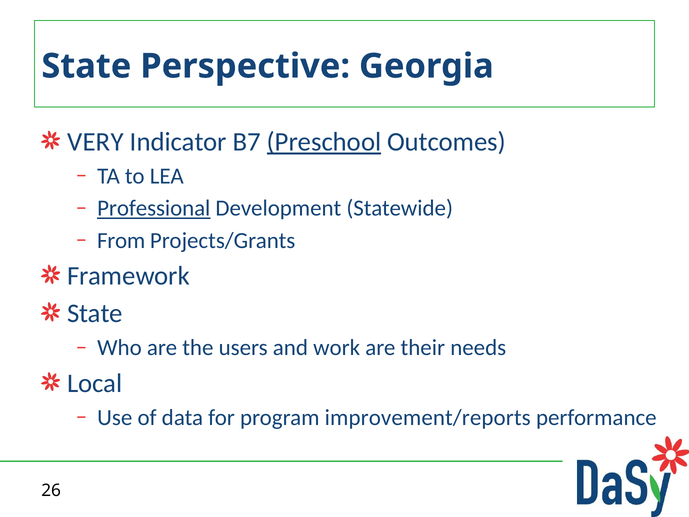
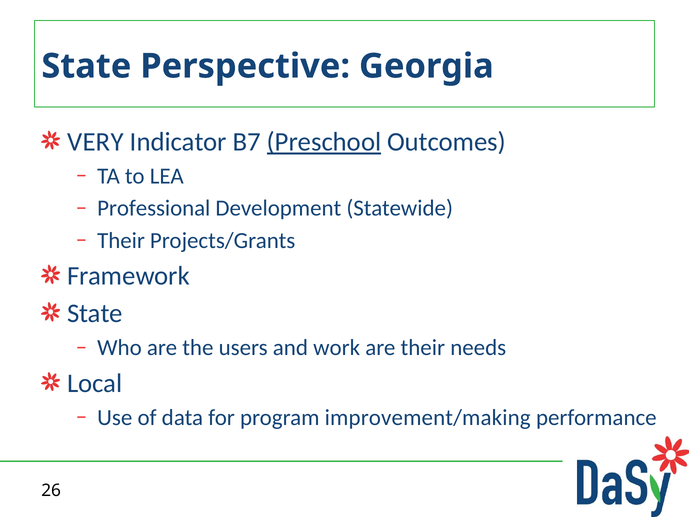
Professional underline: present -> none
From at (121, 240): From -> Their
improvement/reports: improvement/reports -> improvement/making
